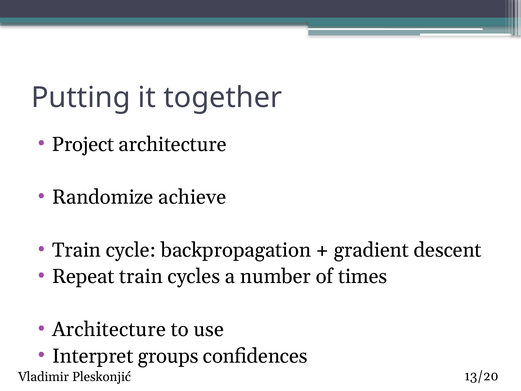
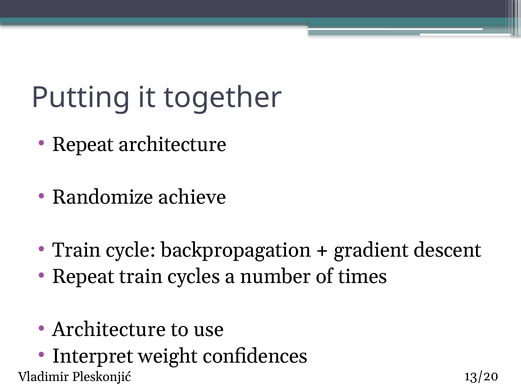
Project at (83, 144): Project -> Repeat
groups: groups -> weight
